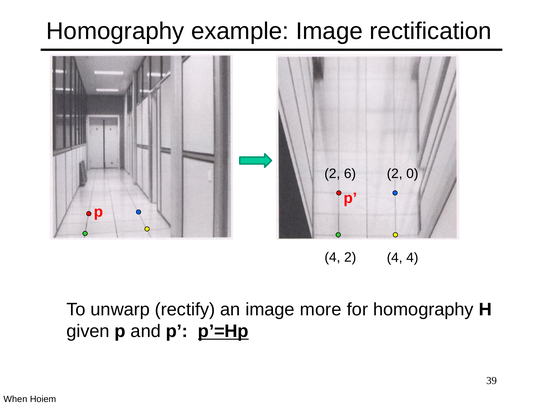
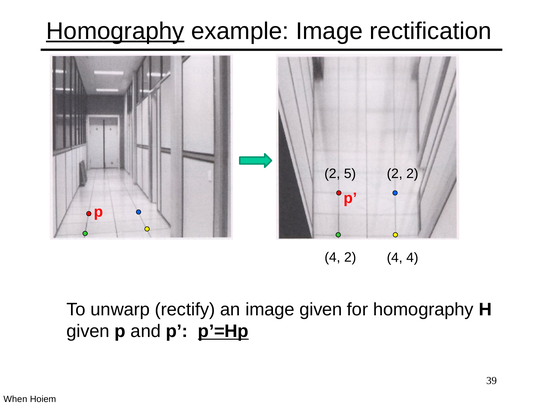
Homography at (115, 31) underline: none -> present
6: 6 -> 5
2 0: 0 -> 2
image more: more -> given
